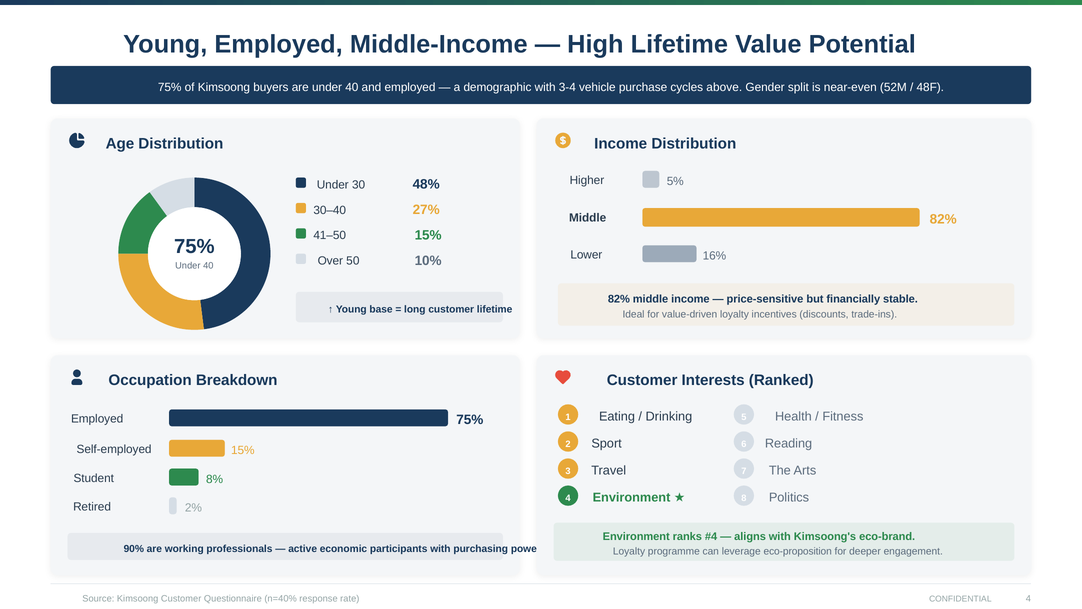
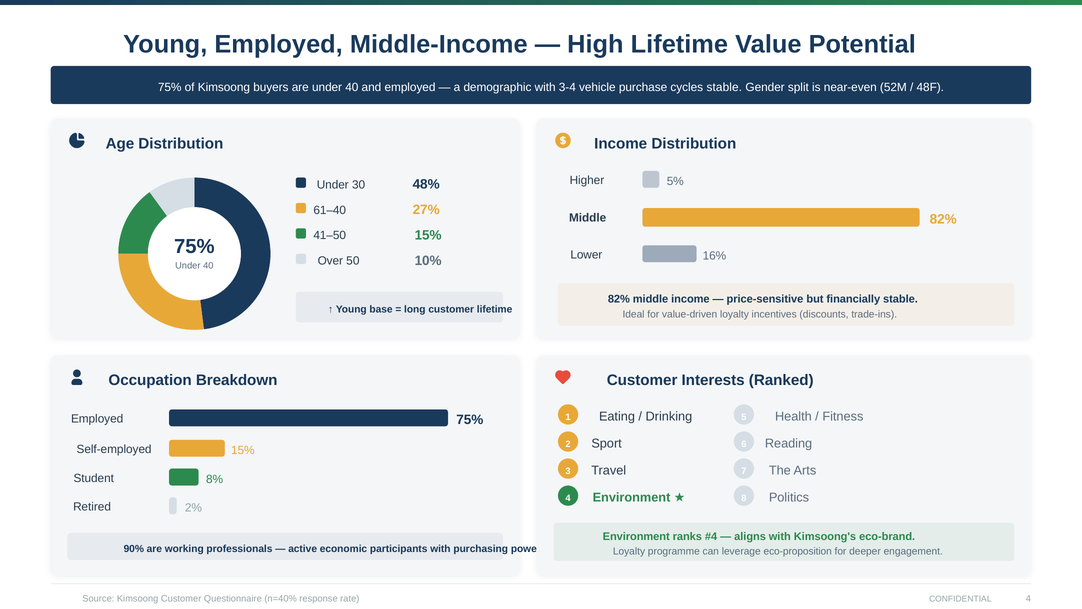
cycles above: above -> stable
30–40: 30–40 -> 61–40
